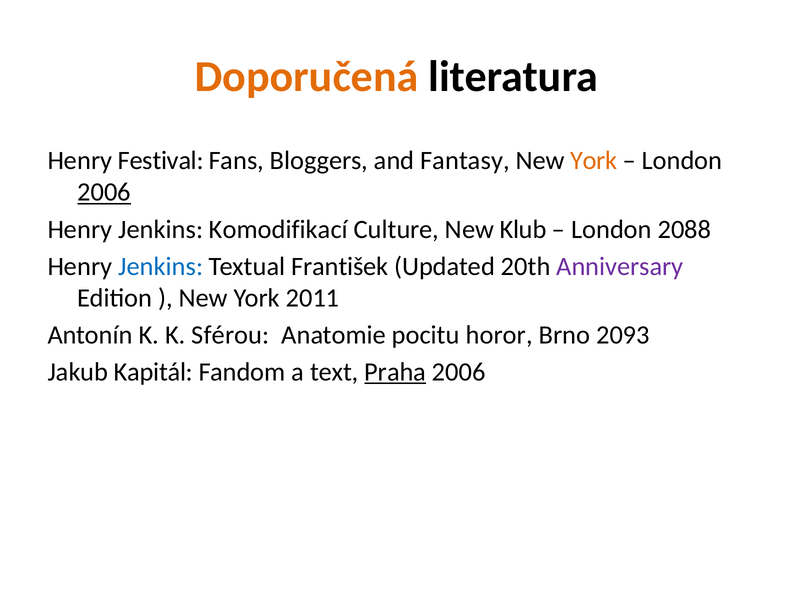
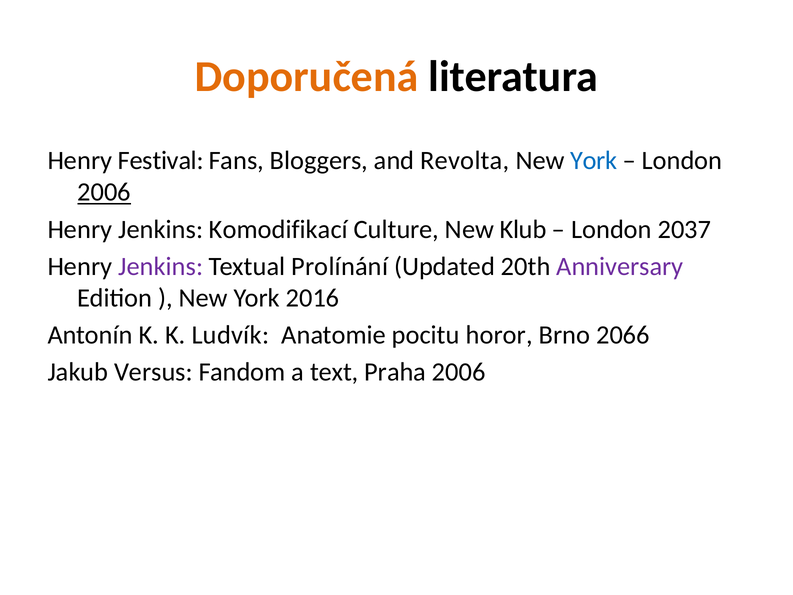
Fantasy: Fantasy -> Revolta
York at (594, 160) colour: orange -> blue
2088: 2088 -> 2037
Jenkins at (161, 266) colour: blue -> purple
František: František -> Prolínání
2011: 2011 -> 2016
Sférou: Sférou -> Ludvík
2093: 2093 -> 2066
Kapitál: Kapitál -> Versus
Praha underline: present -> none
